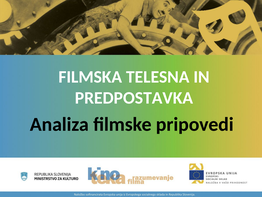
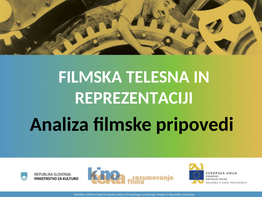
PREDPOSTAVKA: PREDPOSTAVKA -> REPREZENTACIJI
